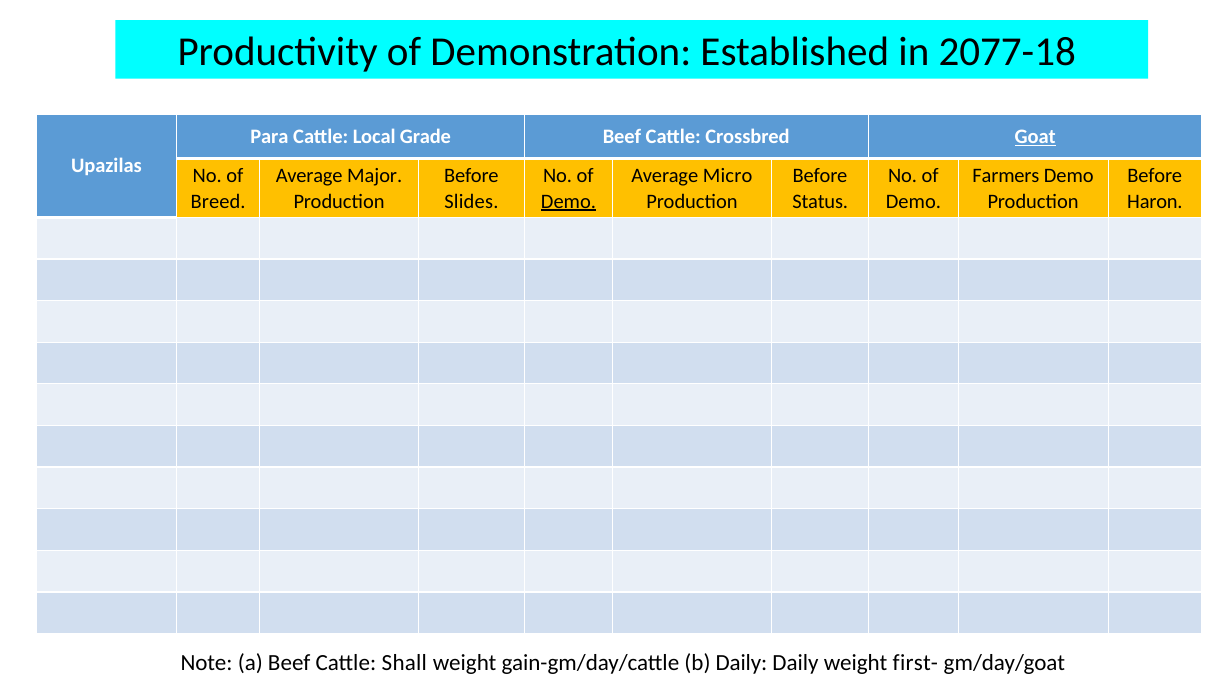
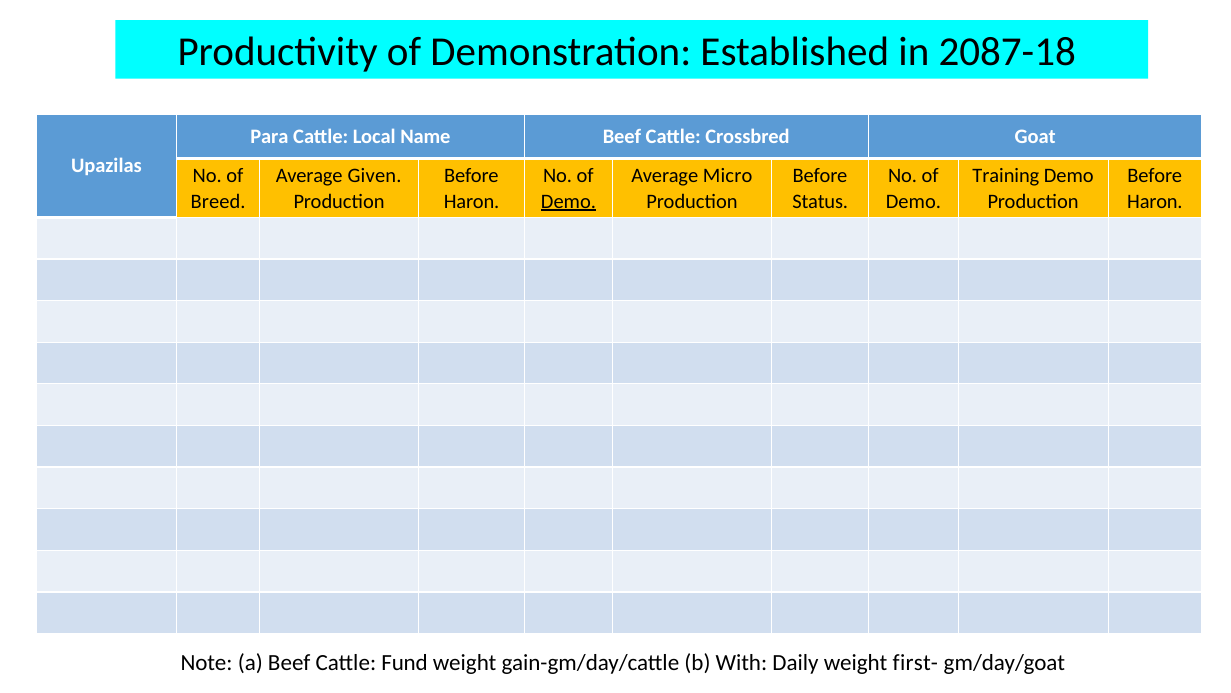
2077-18: 2077-18 -> 2087-18
Grade: Grade -> Name
Goat underline: present -> none
Major: Major -> Given
Farmers: Farmers -> Training
Slides at (471, 201): Slides -> Haron
Shall: Shall -> Fund
b Daily: Daily -> With
